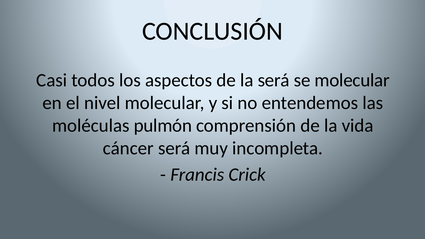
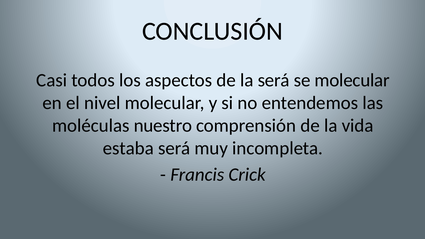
pulmón: pulmón -> nuestro
cáncer: cáncer -> estaba
